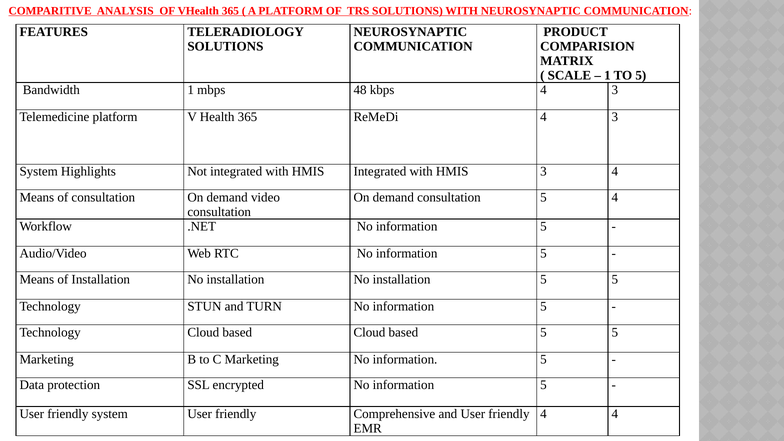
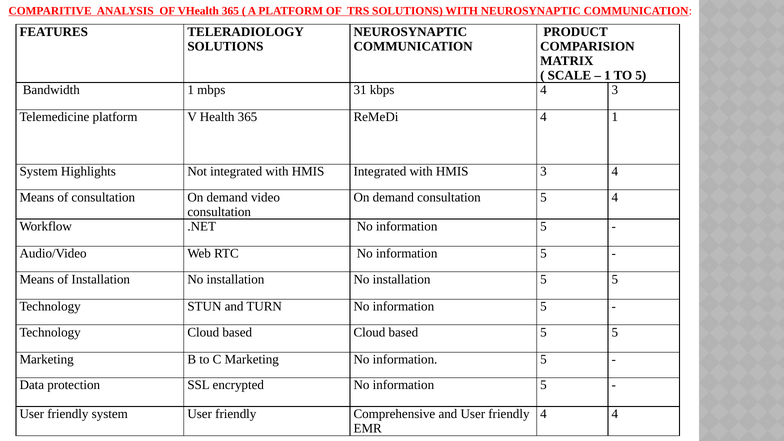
48: 48 -> 31
ReMeDi 4 3: 3 -> 1
